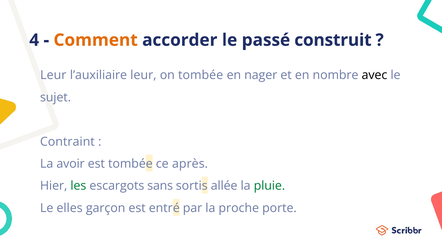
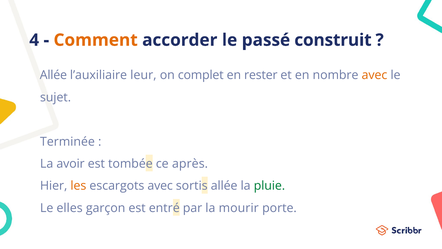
Leur at (53, 75): Leur -> Allée
on tombée: tombée -> complet
nager: nager -> rester
avec at (374, 75) colour: black -> orange
Contraint: Contraint -> Terminée
les colour: green -> orange
escargots sans: sans -> avec
proche: proche -> mourir
